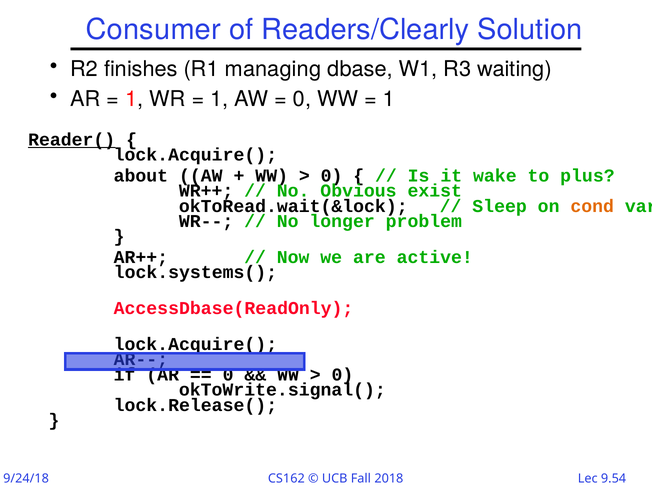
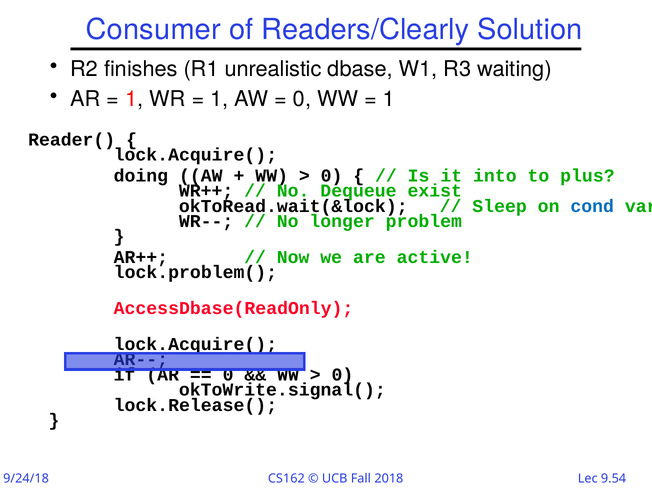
managing: managing -> unrealistic
Reader( underline: present -> none
about: about -> doing
wake: wake -> into
Obvious: Obvious -> Dequeue
cond colour: orange -> blue
lock.systems(: lock.systems( -> lock.problem(
